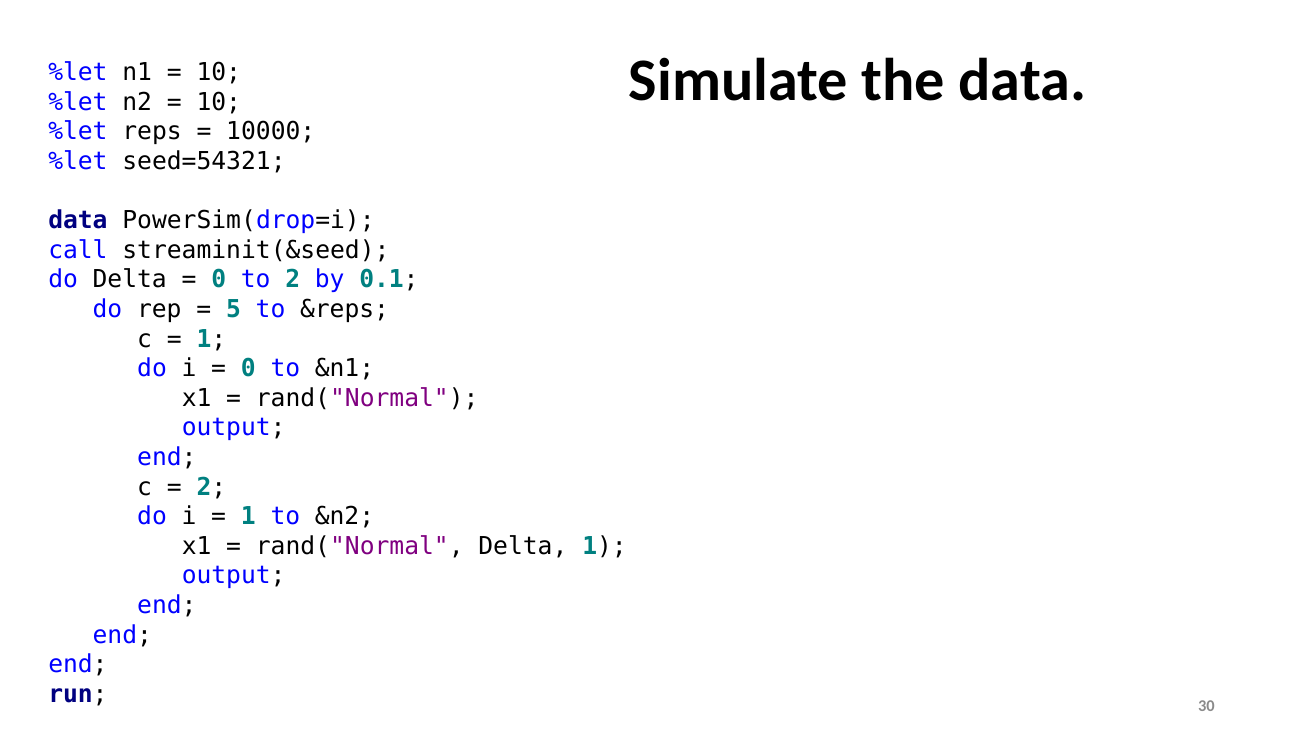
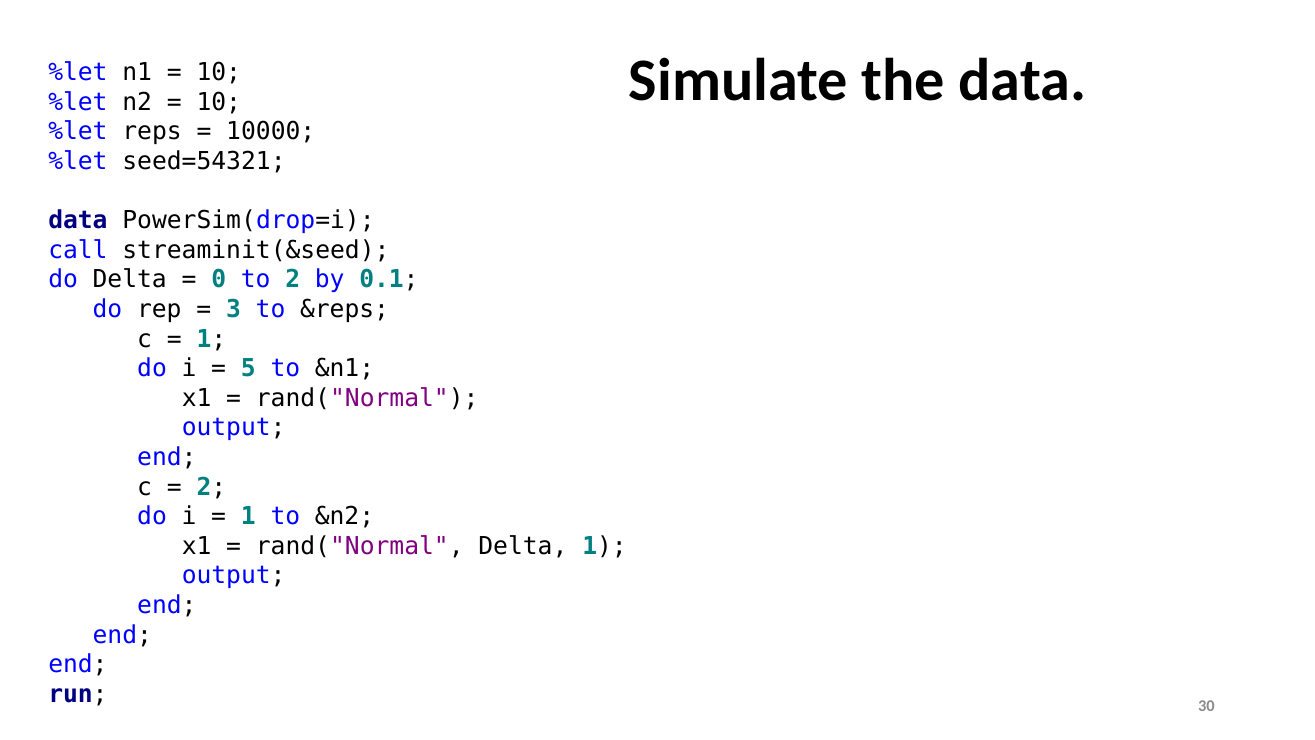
5: 5 -> 3
0 at (248, 368): 0 -> 5
